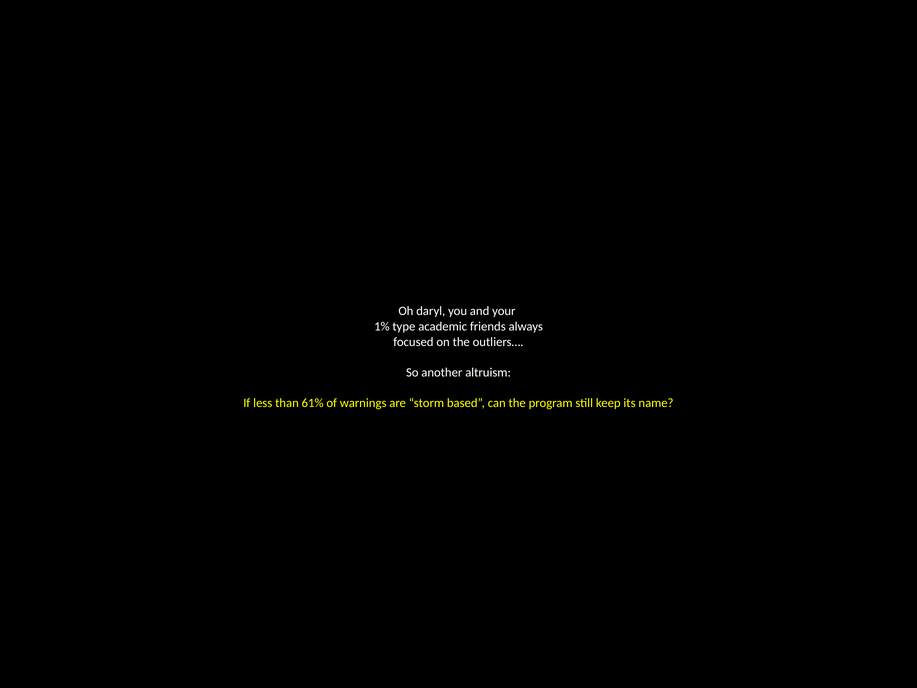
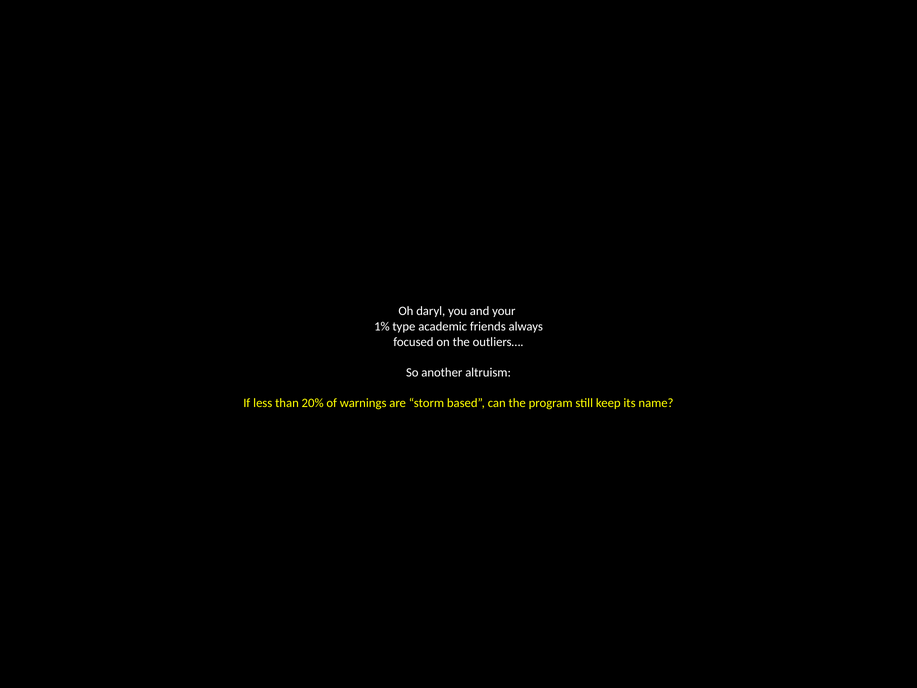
61%: 61% -> 20%
